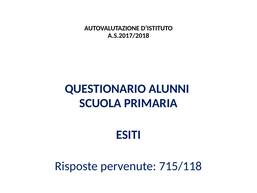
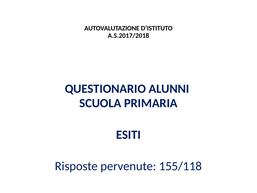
715/118: 715/118 -> 155/118
